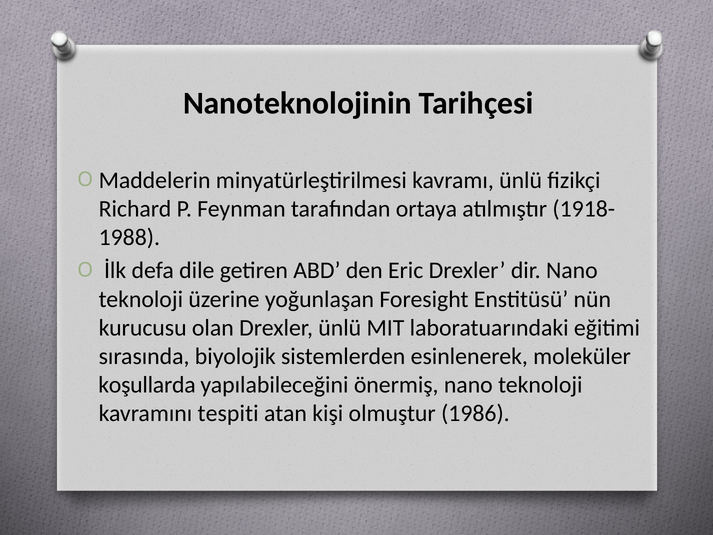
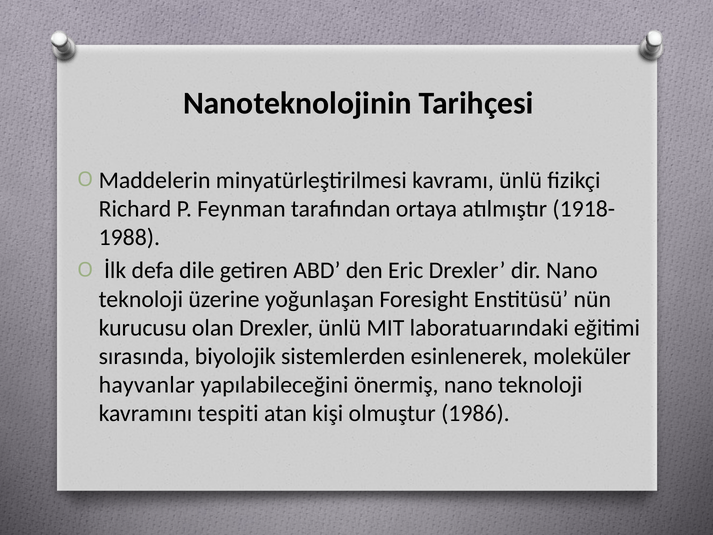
koşullarda: koşullarda -> hayvanlar
